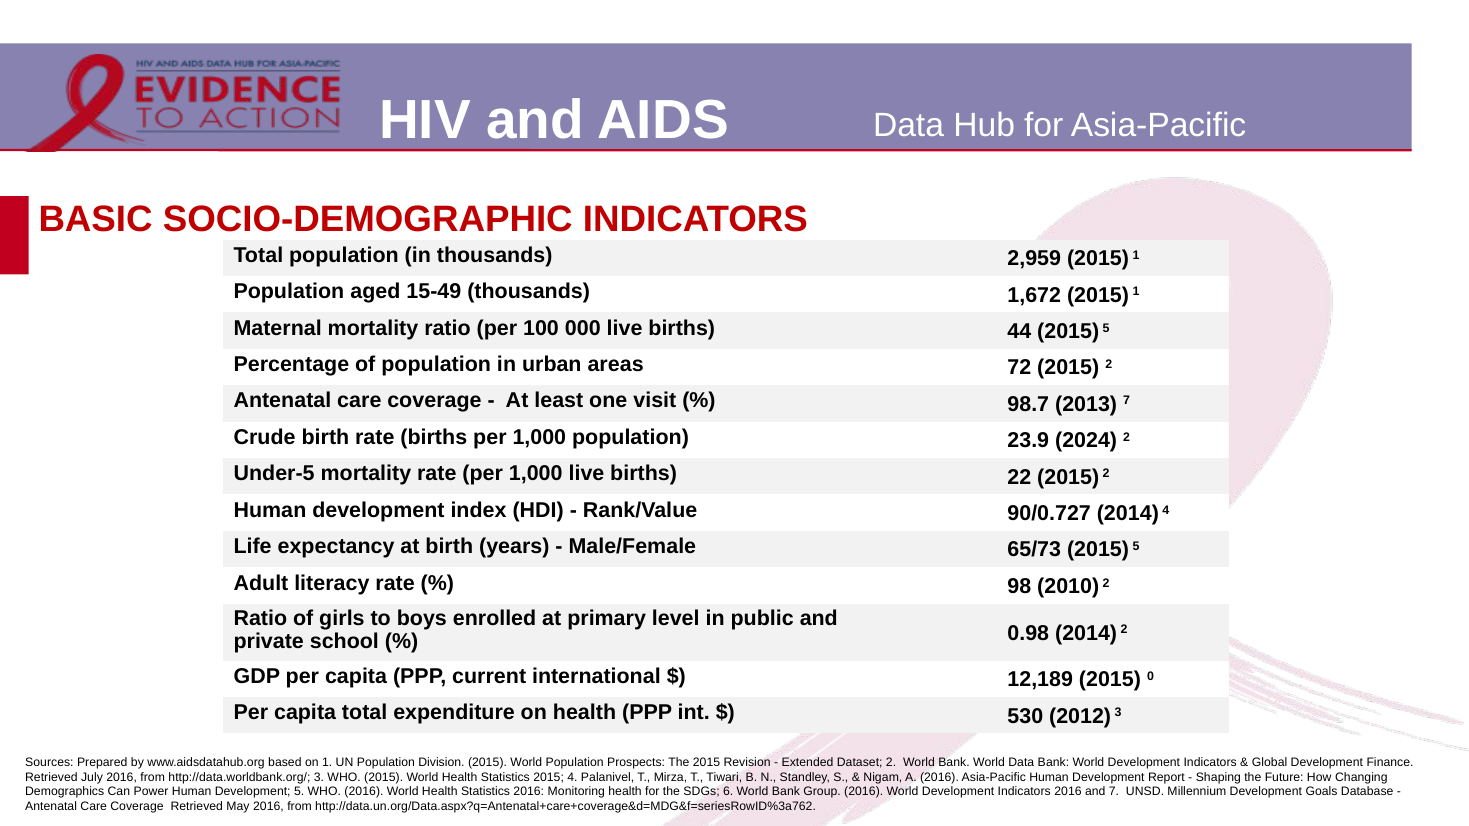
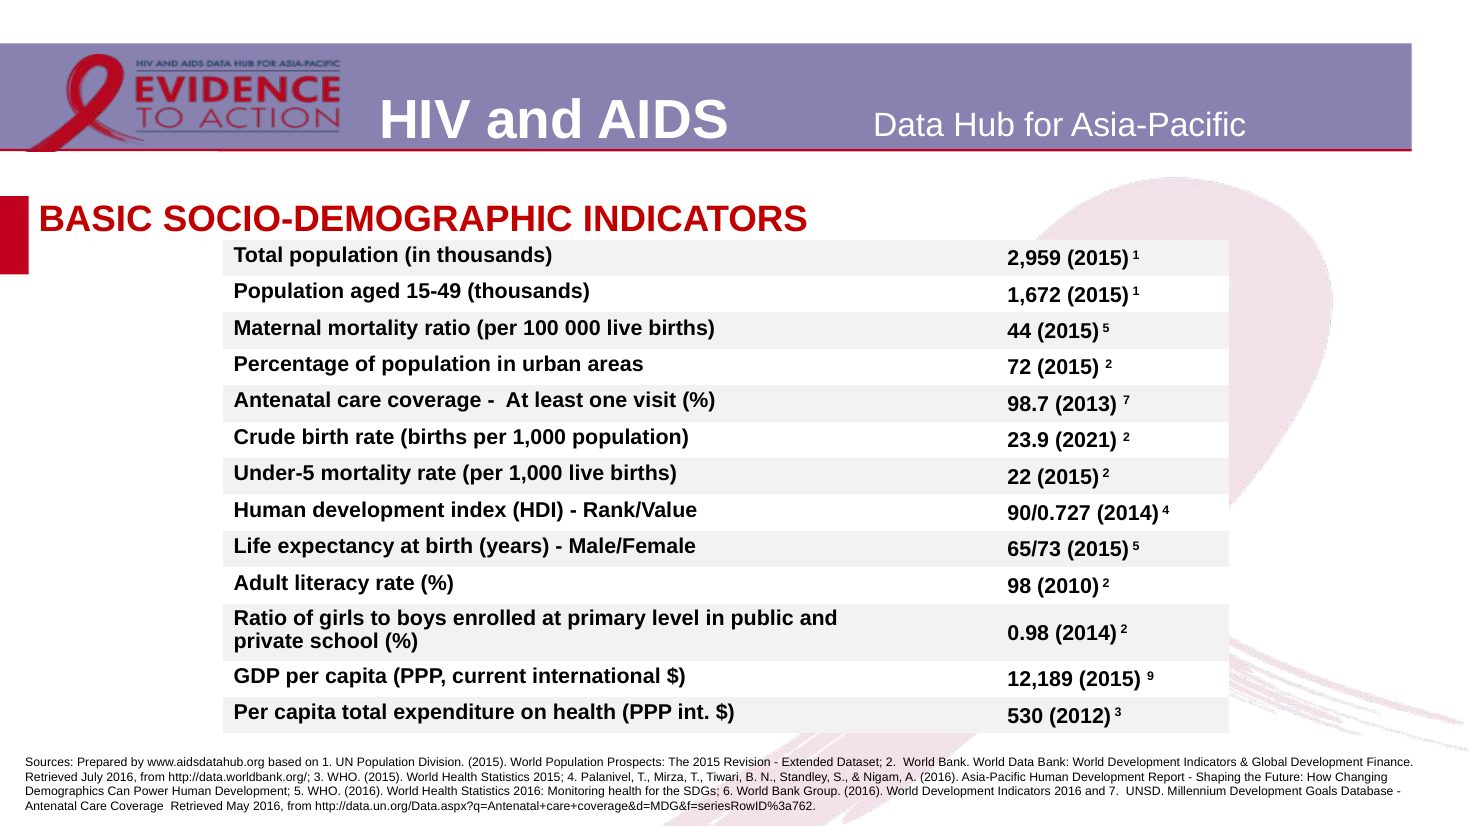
2024: 2024 -> 2021
0: 0 -> 9
